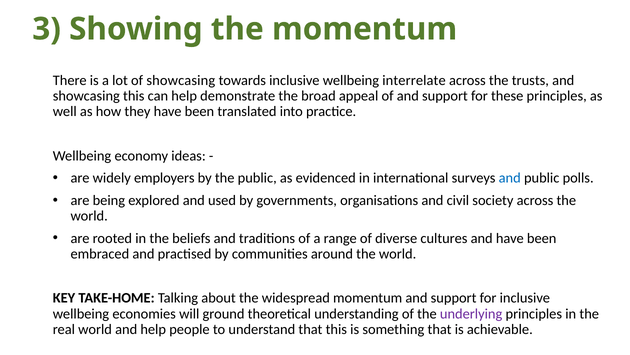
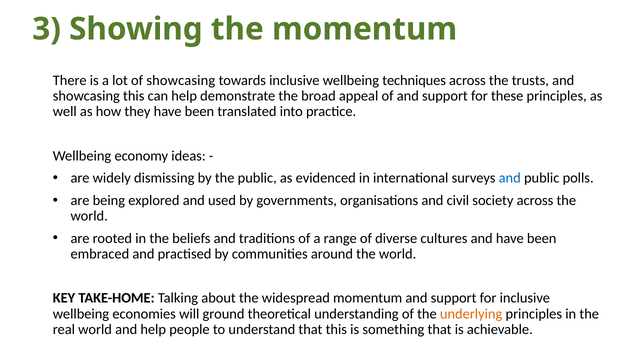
interrelate: interrelate -> techniques
employers: employers -> dismissing
underlying colour: purple -> orange
